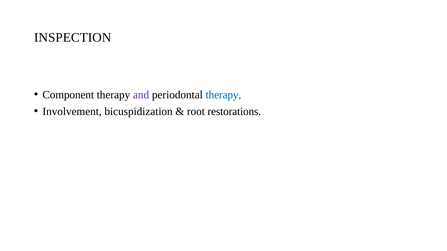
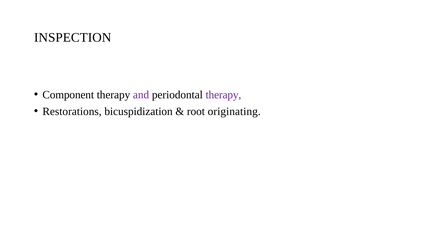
therapy at (223, 95) colour: blue -> purple
Involvement: Involvement -> Restorations
restorations: restorations -> originating
